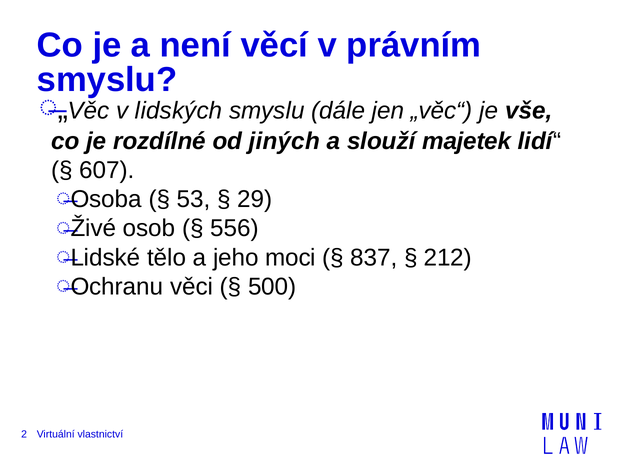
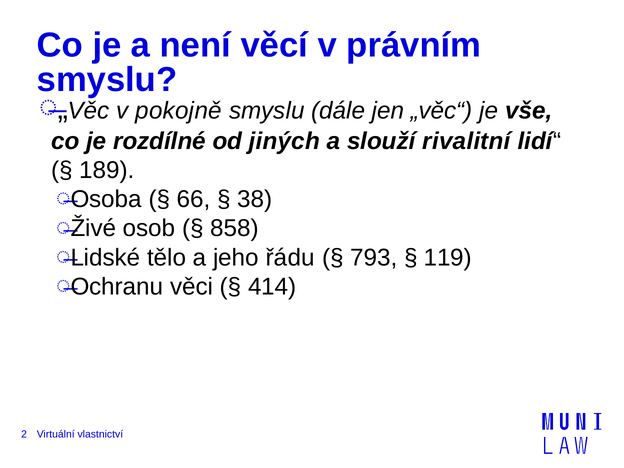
lidských: lidských -> pokojně
majetek: majetek -> rivalitní
607: 607 -> 189
53: 53 -> 66
29: 29 -> 38
556: 556 -> 858
moci: moci -> řádu
837: 837 -> 793
212: 212 -> 119
500: 500 -> 414
